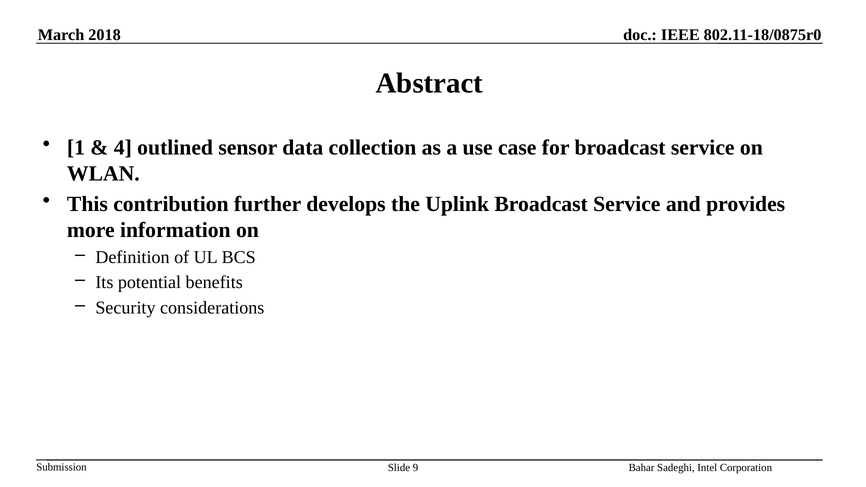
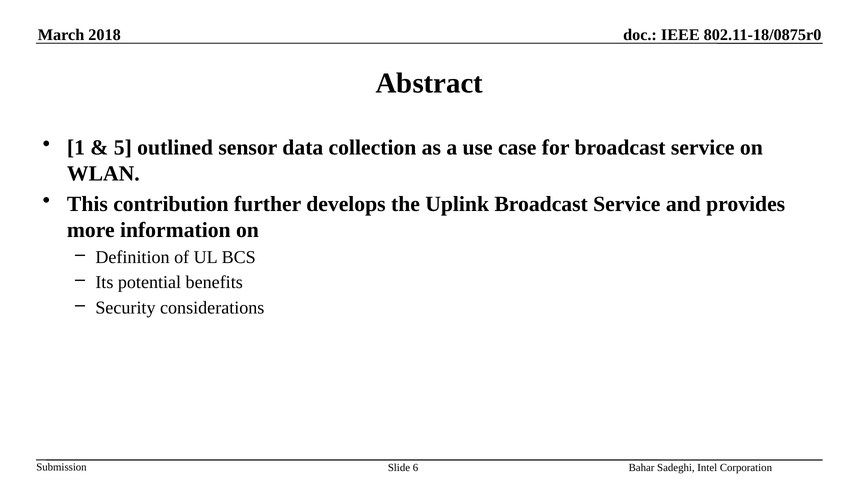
4: 4 -> 5
9: 9 -> 6
